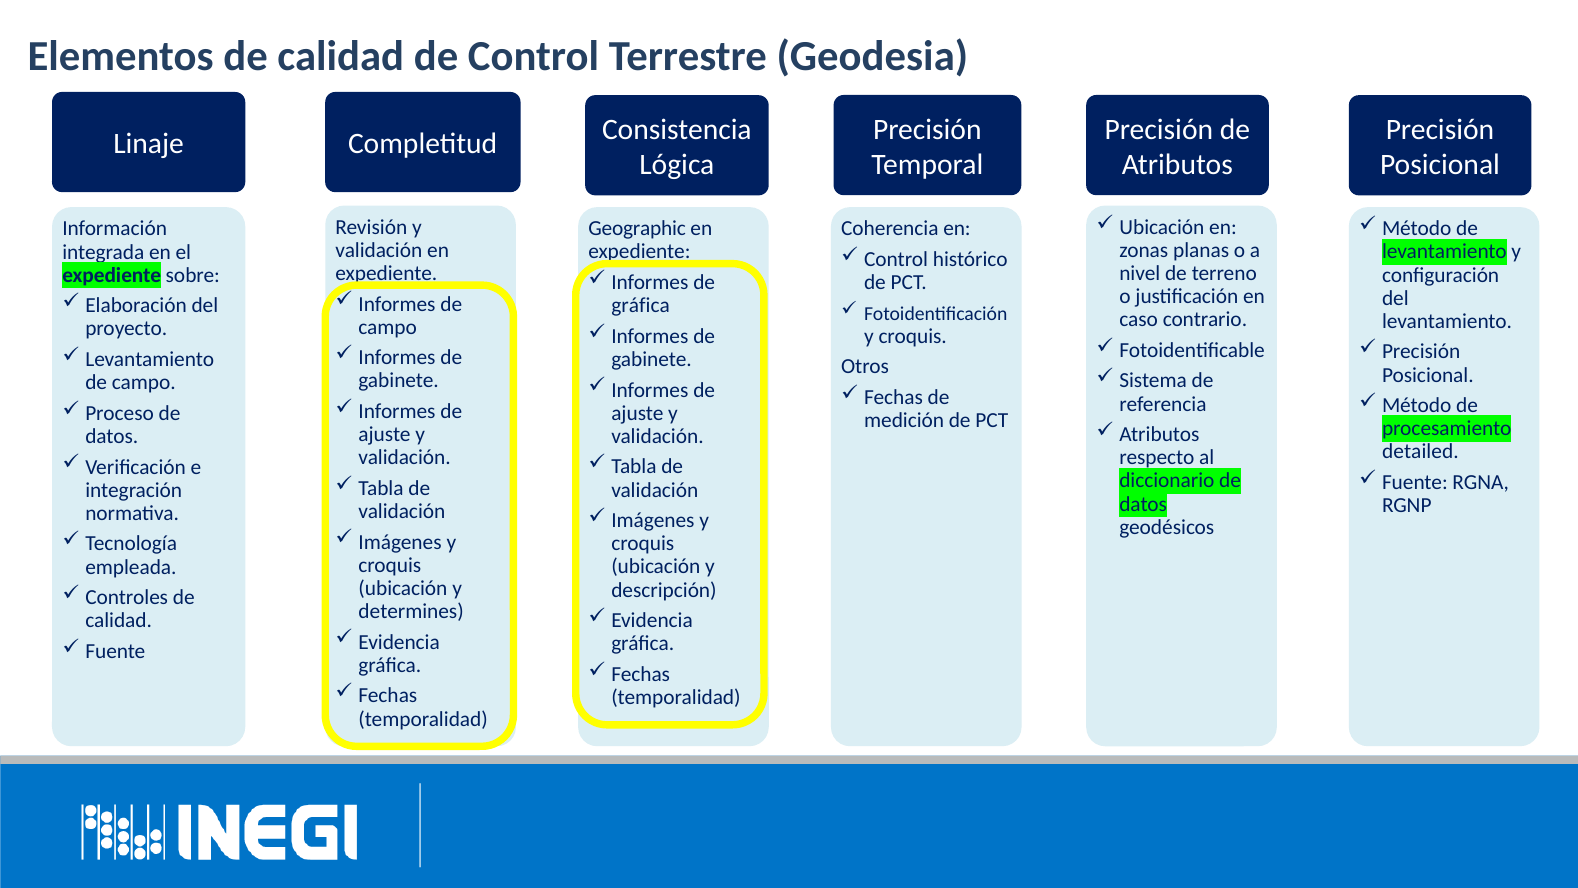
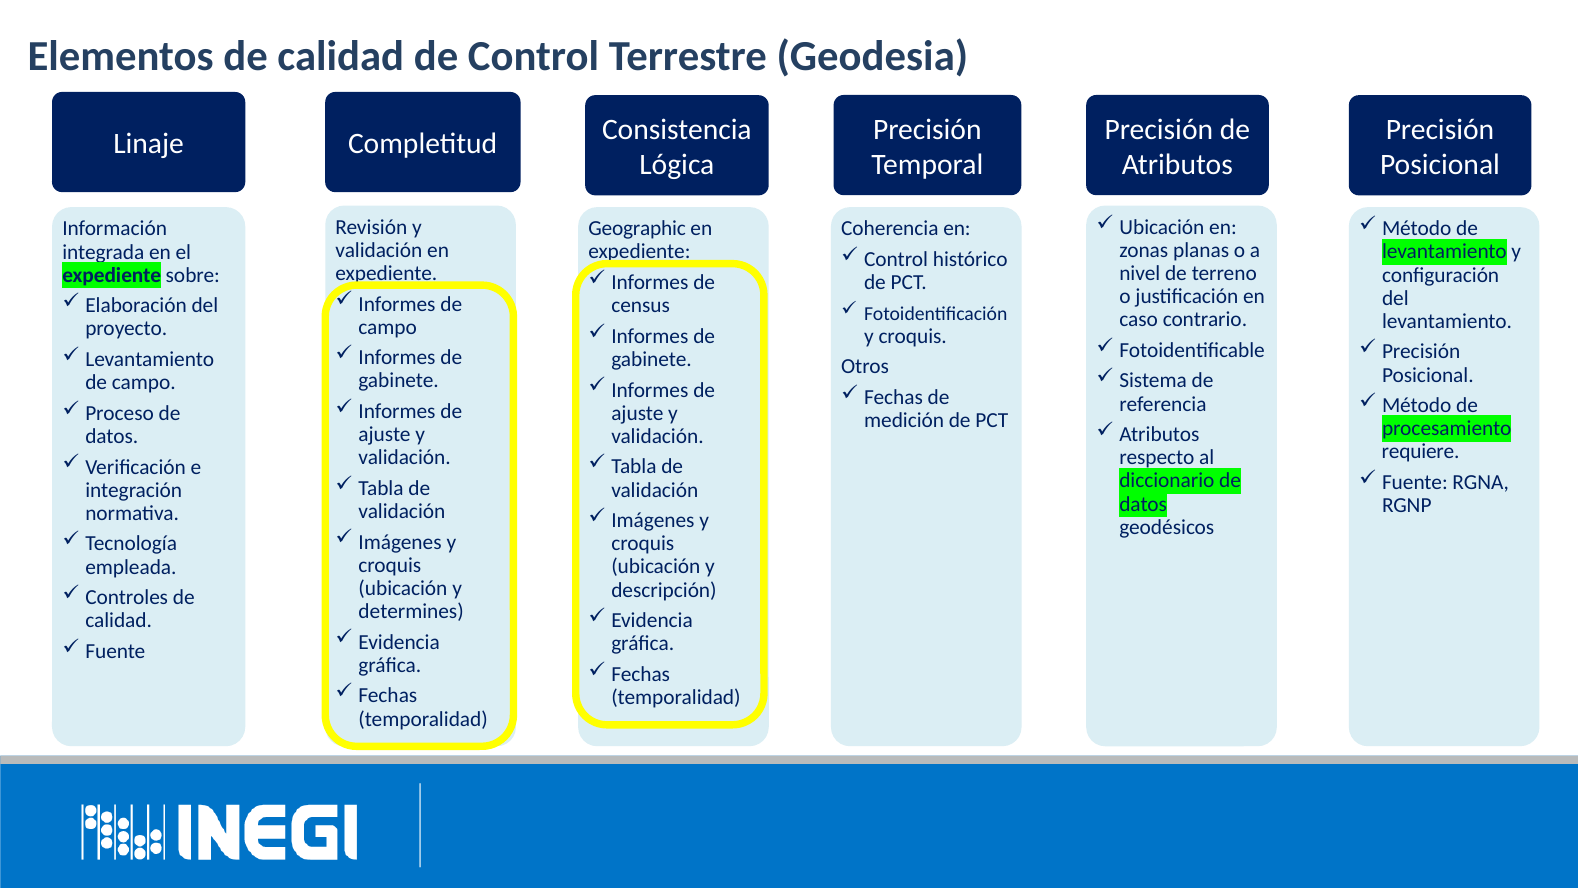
gráfica at (641, 305): gráfica -> census
detailed: detailed -> requiere
